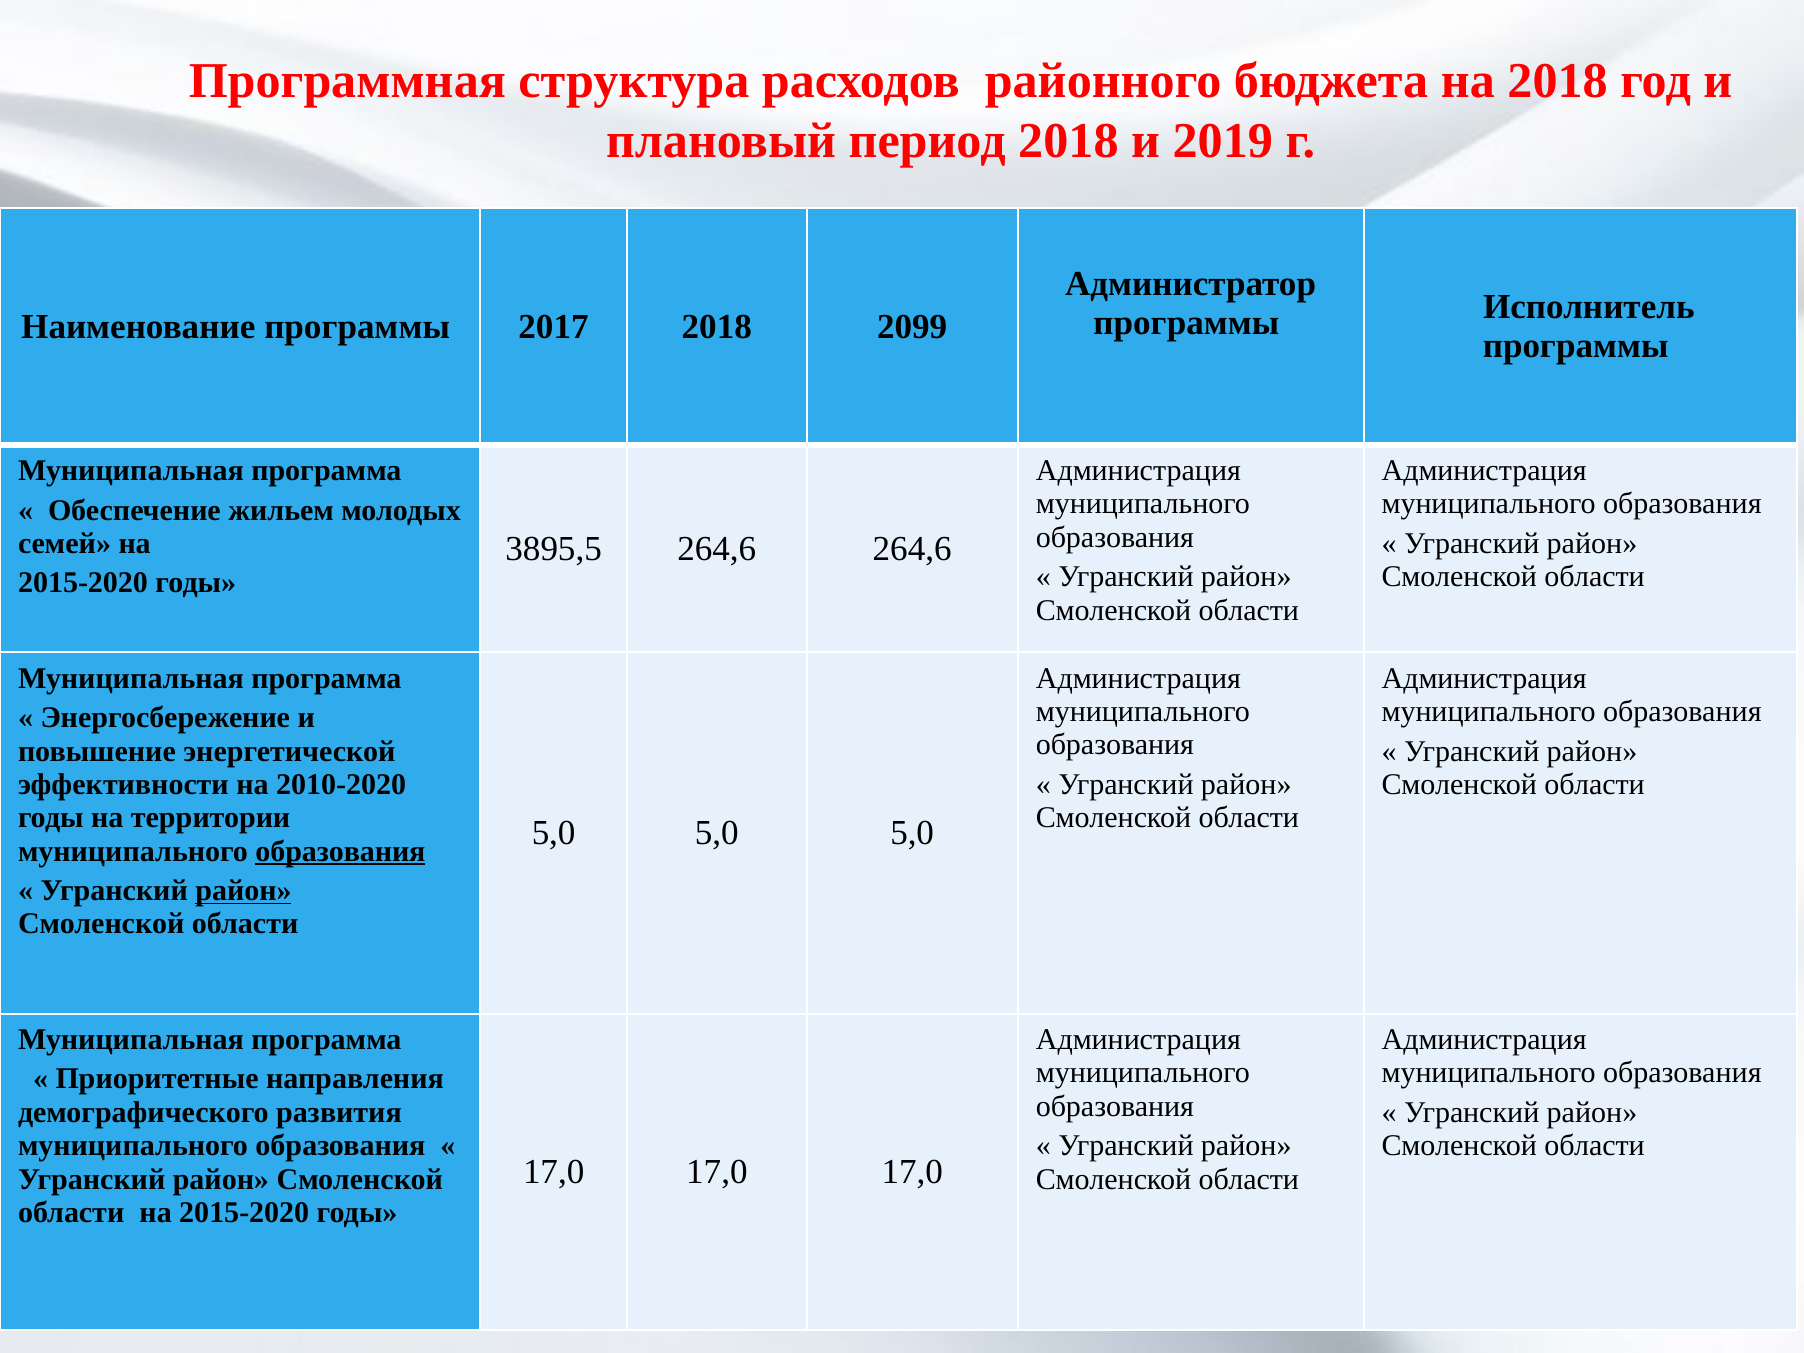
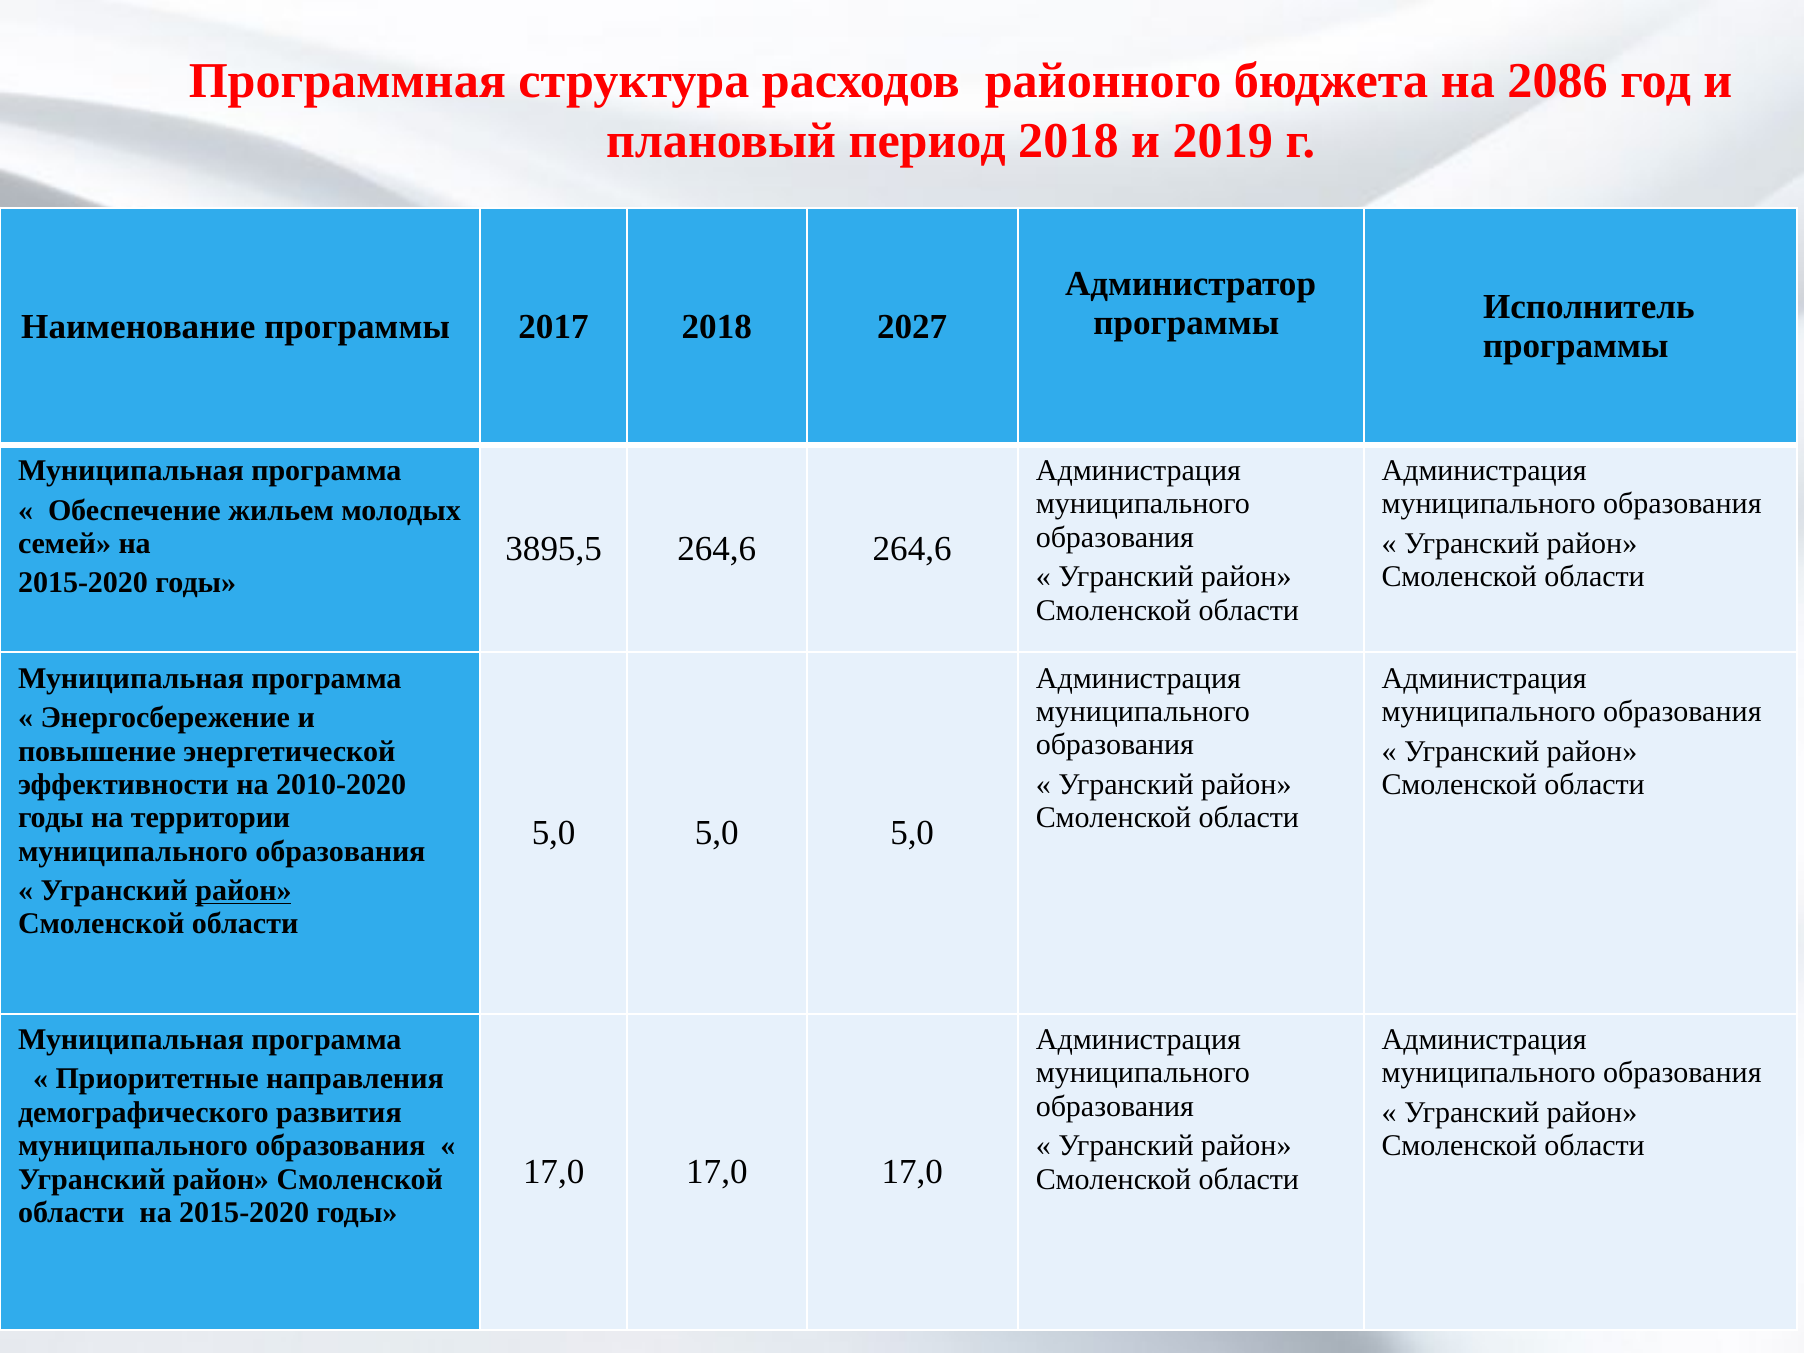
на 2018: 2018 -> 2086
2099: 2099 -> 2027
образования at (340, 851) underline: present -> none
